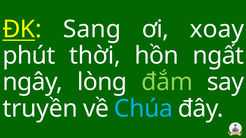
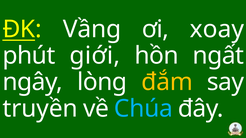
Sang: Sang -> Vầng
thời: thời -> giới
đắm colour: light green -> yellow
